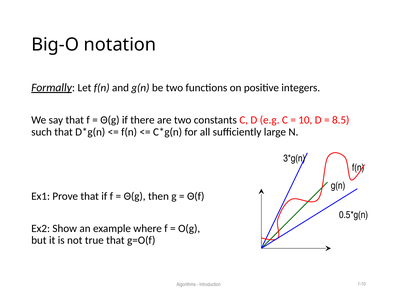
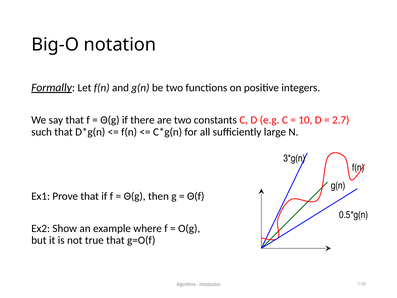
8.5: 8.5 -> 2.7
